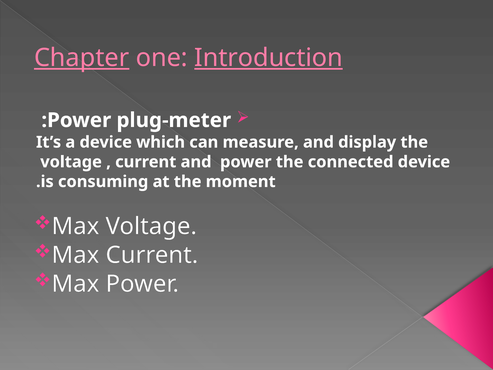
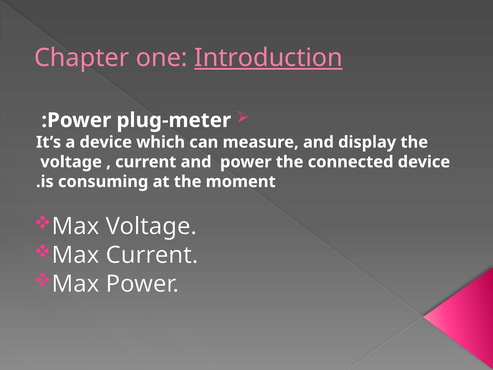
Chapter underline: present -> none
